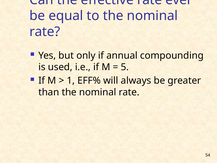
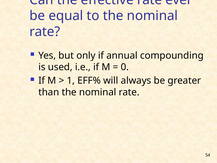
5: 5 -> 0
